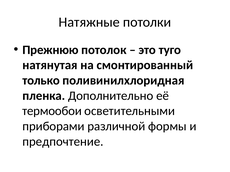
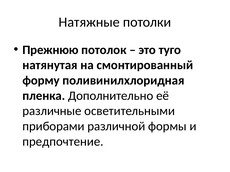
только: только -> форму
термообои: термообои -> различные
